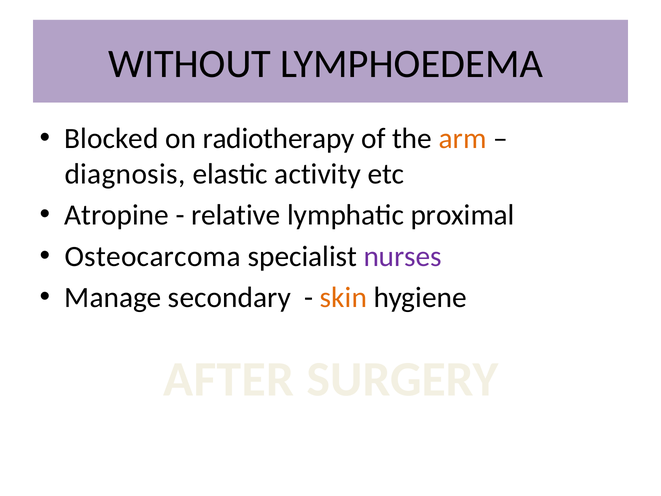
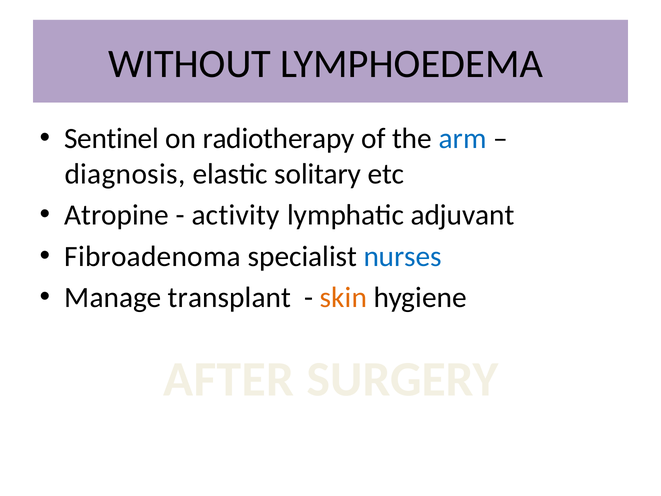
Blocked: Blocked -> Sentinel
arm colour: orange -> blue
activity: activity -> solitary
relative: relative -> activity
proximal: proximal -> adjuvant
Osteocarcoma: Osteocarcoma -> Fibroadenoma
nurses colour: purple -> blue
secondary: secondary -> transplant
